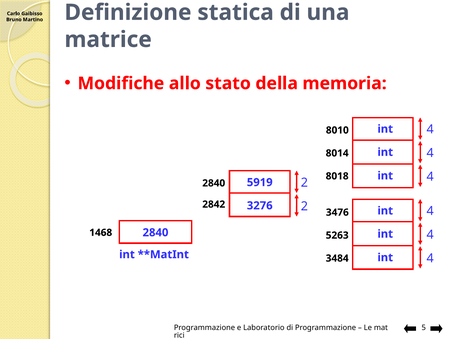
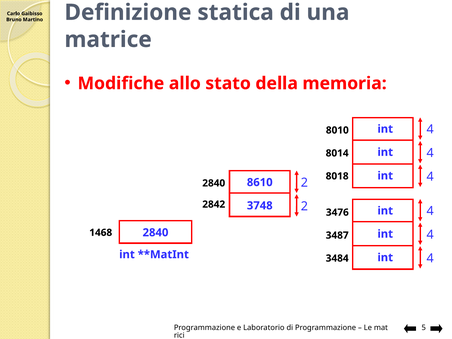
5919: 5919 -> 8610
3276: 3276 -> 3748
5263: 5263 -> 3487
